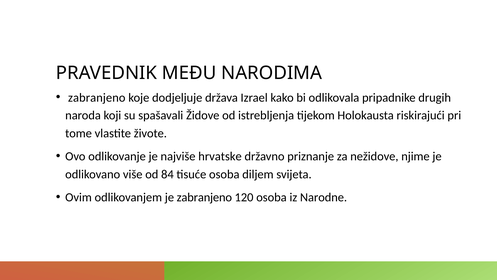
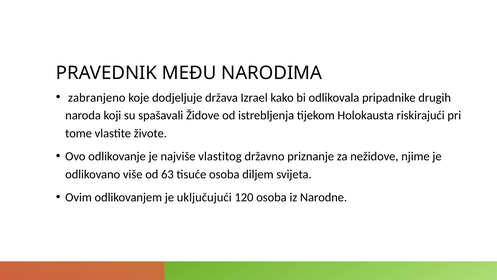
hrvatske: hrvatske -> vlastitog
84: 84 -> 63
je zabranjeno: zabranjeno -> uključujući
